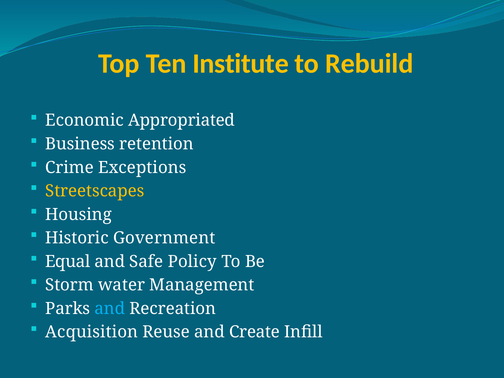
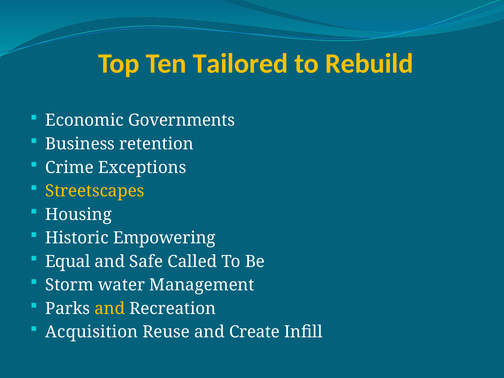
Institute: Institute -> Tailored
Appropriated: Appropriated -> Governments
Government: Government -> Empowering
Policy: Policy -> Called
and at (110, 309) colour: light blue -> yellow
